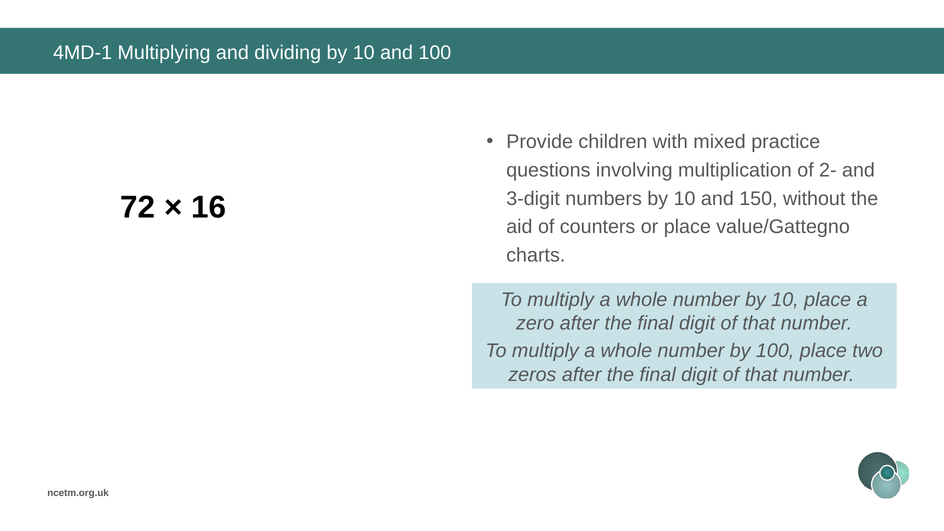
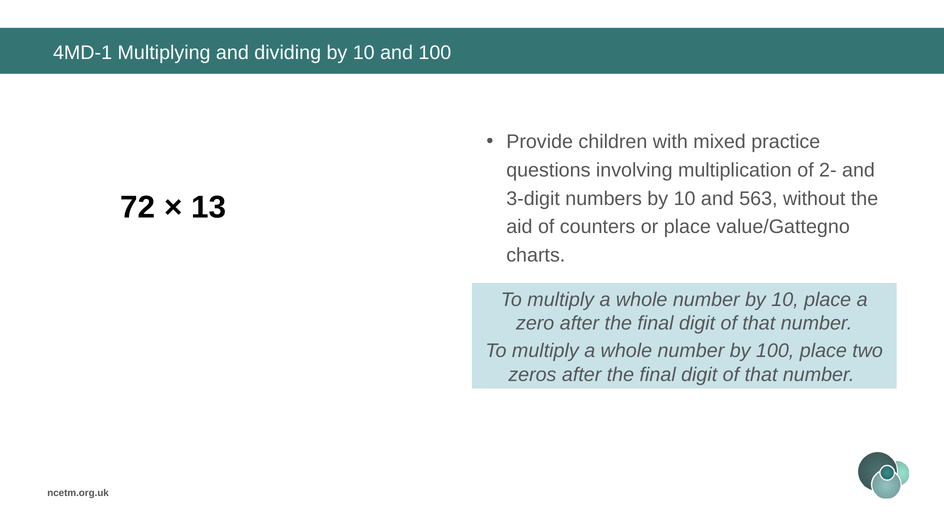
150: 150 -> 563
16: 16 -> 13
